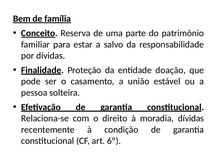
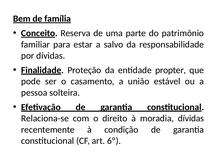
doação: doação -> propter
